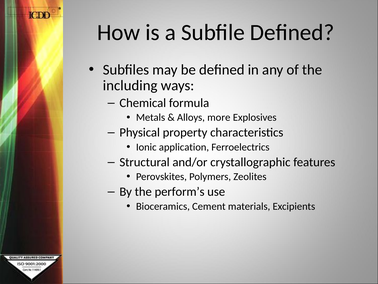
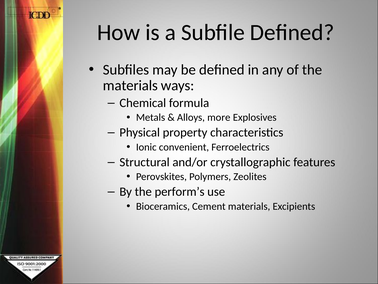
including at (130, 85): including -> materials
application: application -> convenient
